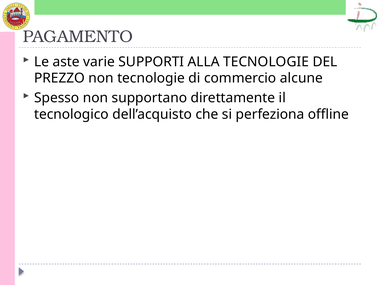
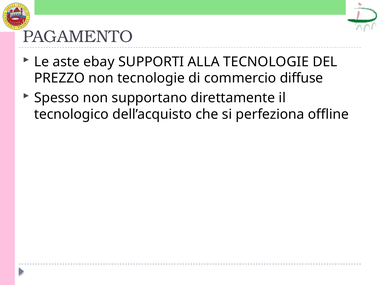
varie: varie -> ebay
alcune: alcune -> diffuse
